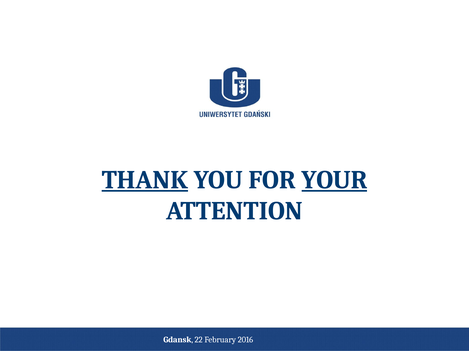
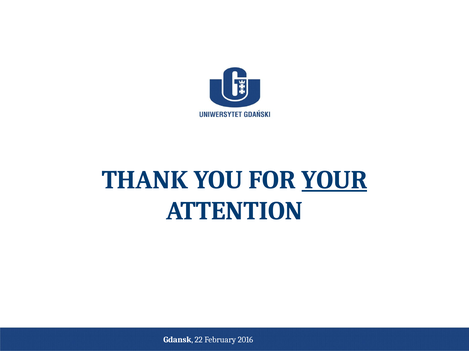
THANK underline: present -> none
